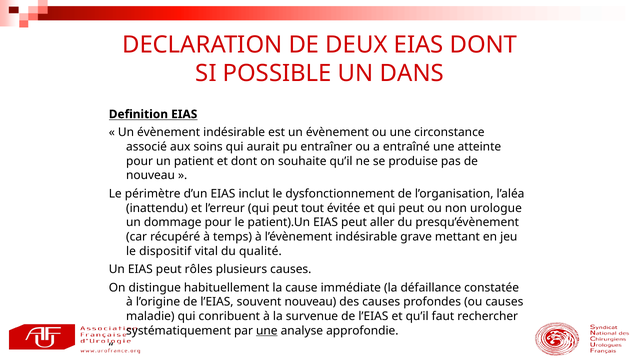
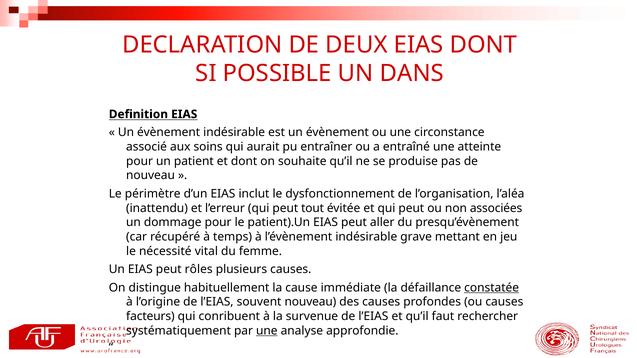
urologue: urologue -> associées
dispositif: dispositif -> nécessité
qualité: qualité -> femme
constatée underline: none -> present
maladie: maladie -> facteurs
